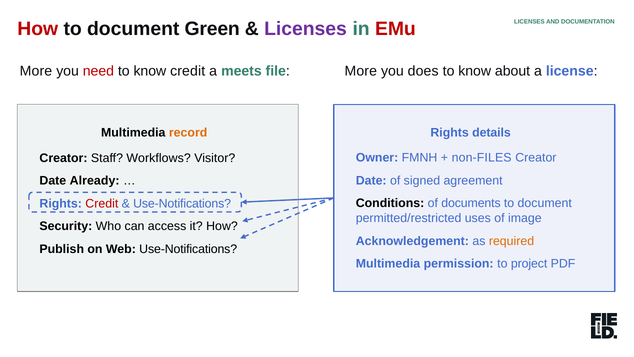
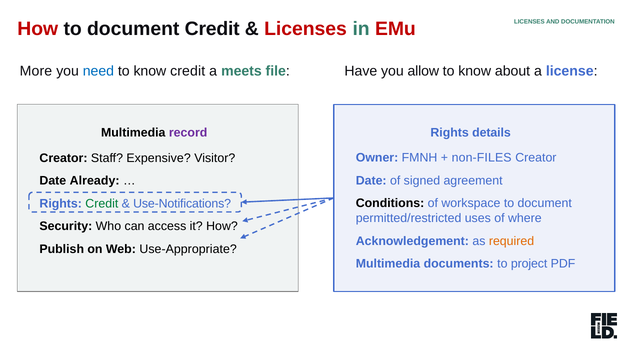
document Green: Green -> Credit
Licenses at (305, 29) colour: purple -> red
need colour: red -> blue
More at (361, 71): More -> Have
does: does -> allow
record colour: orange -> purple
Workflows: Workflows -> Expensive
documents: documents -> workspace
Credit at (102, 203) colour: red -> green
image: image -> where
Web Use-Notifications: Use-Notifications -> Use-Appropriate
permission: permission -> documents
